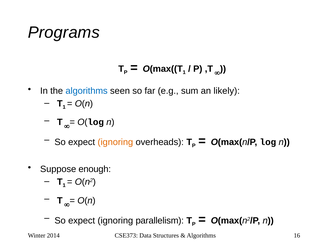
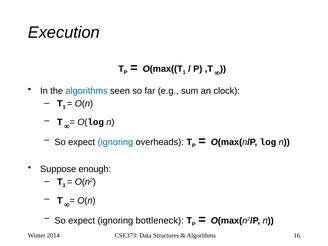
Programs: Programs -> Execution
likely: likely -> clock
ignoring at (115, 142) colour: orange -> blue
parallelism: parallelism -> bottleneck
